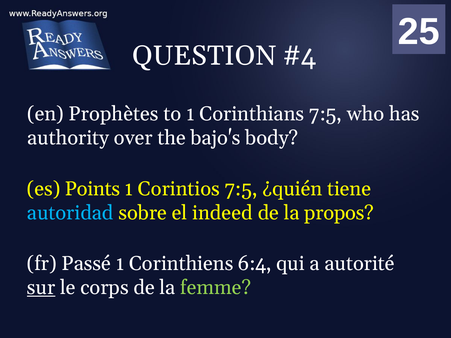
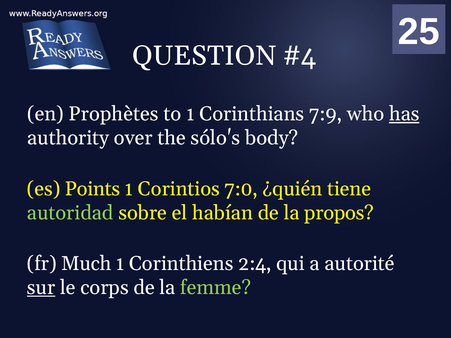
Corinthians 7:5: 7:5 -> 7:9
has underline: none -> present
bajo's: bajo's -> sólo's
Corintios 7:5: 7:5 -> 7:0
autoridad colour: light blue -> light green
indeed: indeed -> habían
Passé: Passé -> Much
6:4: 6:4 -> 2:4
